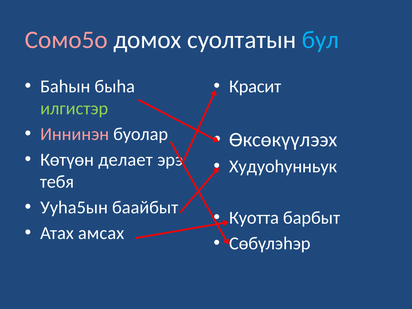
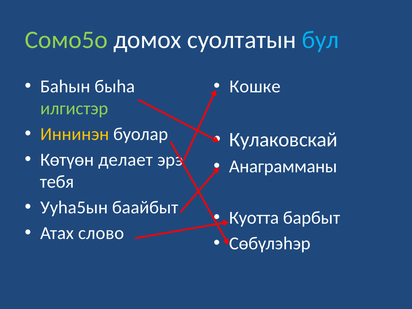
Сомо5о colour: pink -> light green
Красит: Красит -> Кошке
Иннинэн colour: pink -> yellow
Өксөкүүлээх: Өксөкүүлээх -> Кулаковскай
Худуоhунньук: Худуоhунньук -> Анаграмманы
амсах: амсах -> слово
